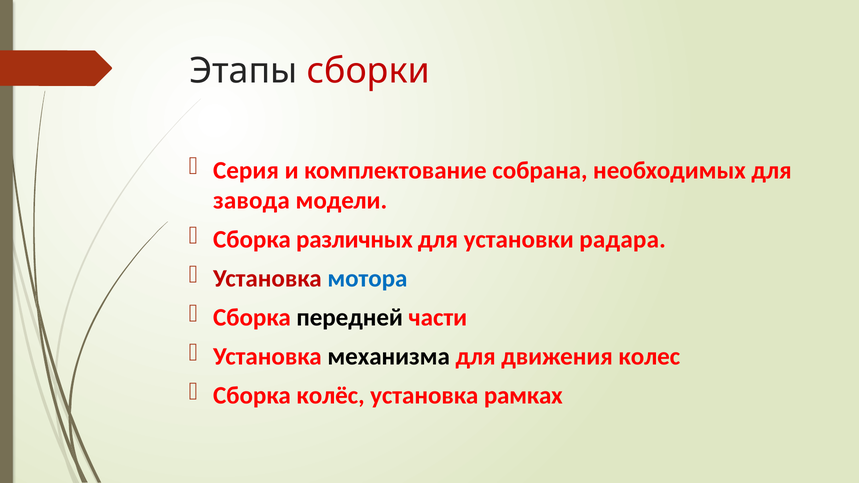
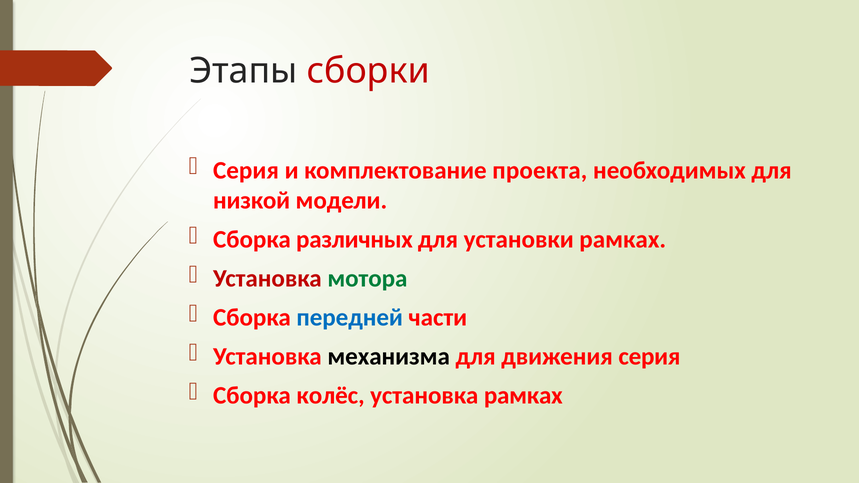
собрана: собрана -> проекта
завода: завода -> низкой
установки радара: радара -> рамках
мотора colour: blue -> green
передней colour: black -> blue
движения колес: колес -> серия
